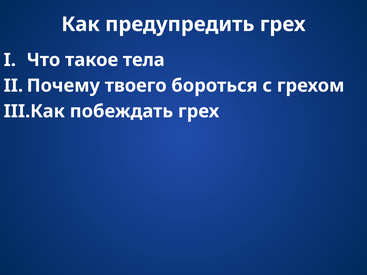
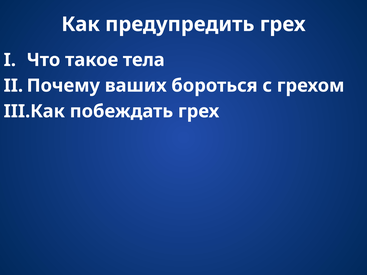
твоего: твоего -> ваших
